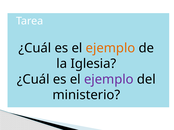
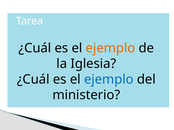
ejemplo at (109, 80) colour: purple -> blue
